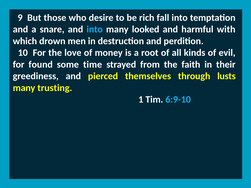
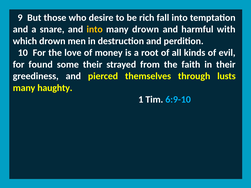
into at (95, 29) colour: light blue -> yellow
many looked: looked -> drown
some time: time -> their
trusting: trusting -> haughty
